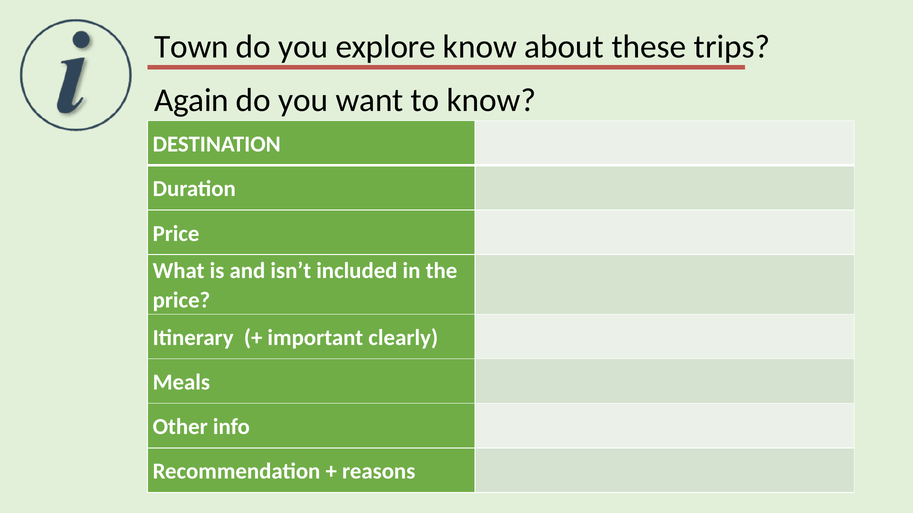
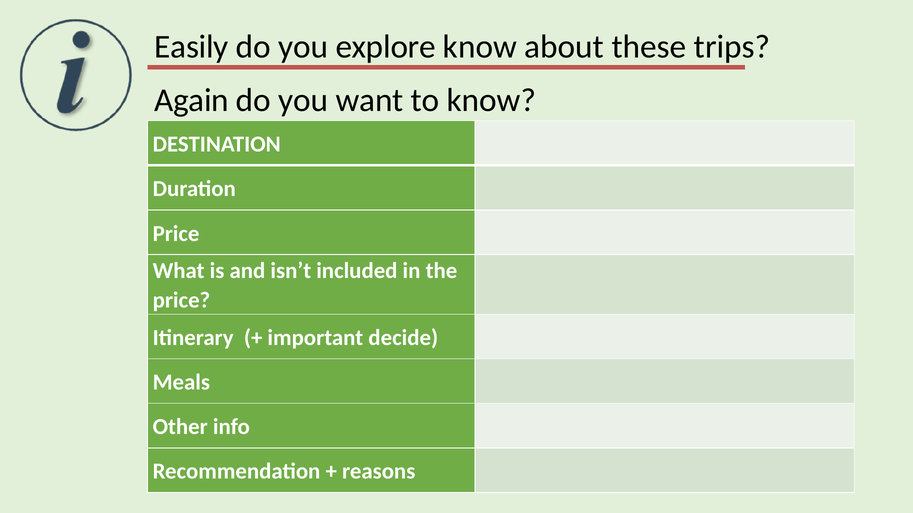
Town: Town -> Easily
clearly: clearly -> decide
